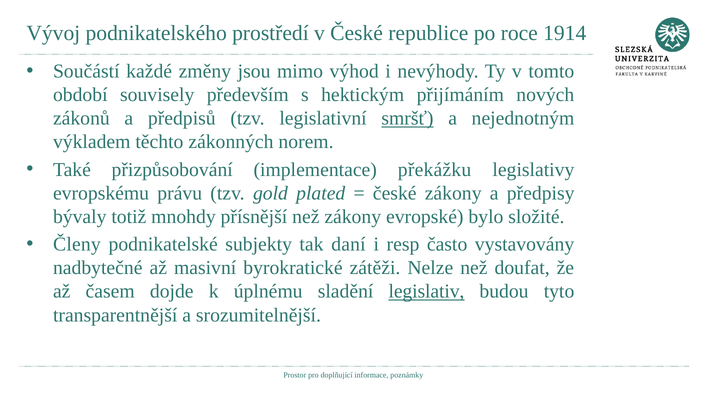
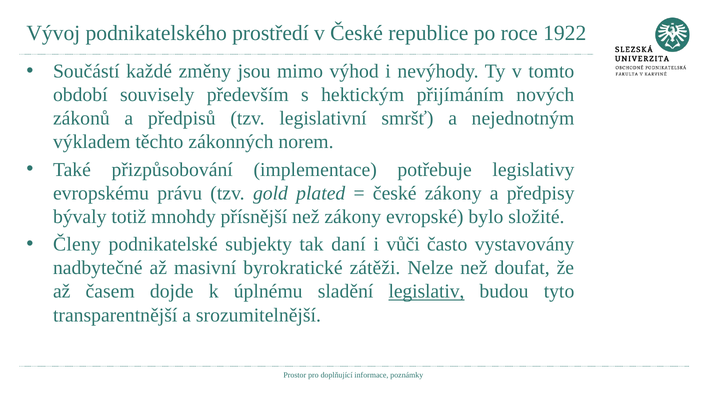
1914: 1914 -> 1922
smršť underline: present -> none
překážku: překážku -> potřebuje
resp: resp -> vůči
